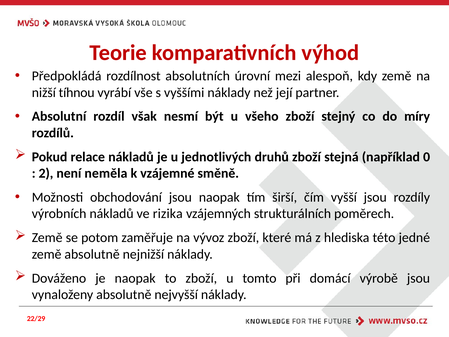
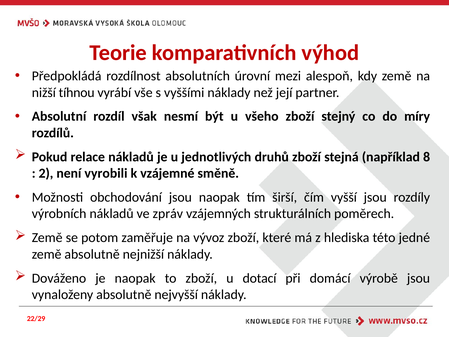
0: 0 -> 8
neměla: neměla -> vyrobili
rizika: rizika -> zpráv
tomto: tomto -> dotací
